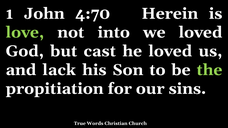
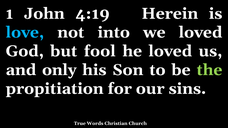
4:70: 4:70 -> 4:19
love colour: light green -> light blue
cast: cast -> fool
lack: lack -> only
